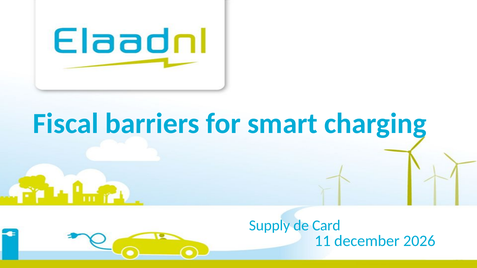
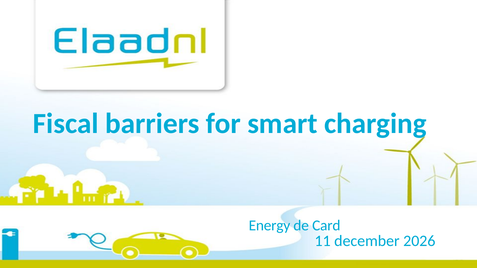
Supply: Supply -> Energy
